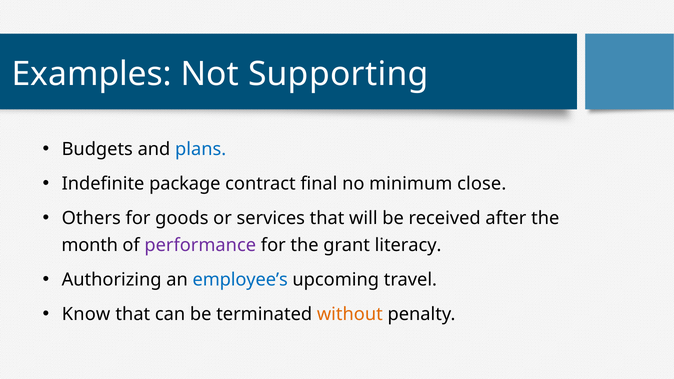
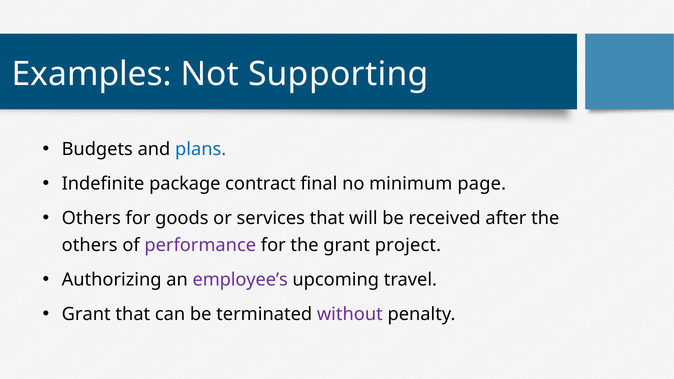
close: close -> page
month at (90, 246): month -> others
literacy: literacy -> project
employee’s colour: blue -> purple
Know at (86, 314): Know -> Grant
without colour: orange -> purple
